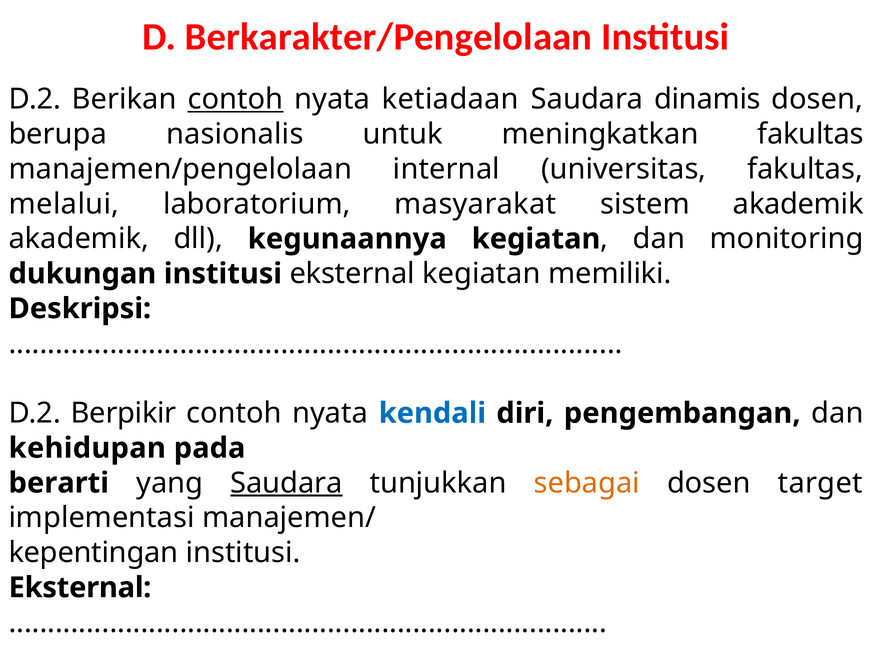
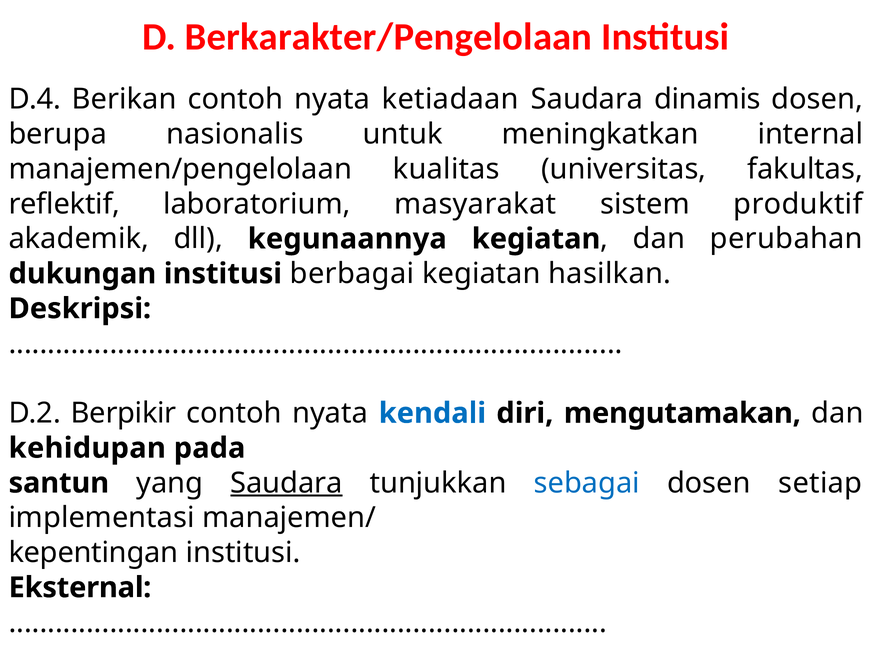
D.2 at (35, 99): D.2 -> D.4
contoh at (236, 99) underline: present -> none
meningkatkan fakultas: fakultas -> internal
internal: internal -> kualitas
melalui: melalui -> reflektif
sistem akademik: akademik -> produktif
monitoring: monitoring -> perubahan
dukungan institusi eksternal: eksternal -> berbagai
memiliki: memiliki -> hasilkan
pengembangan: pengembangan -> mengutamakan
berarti: berarti -> santun
sebagai colour: orange -> blue
target: target -> setiap
